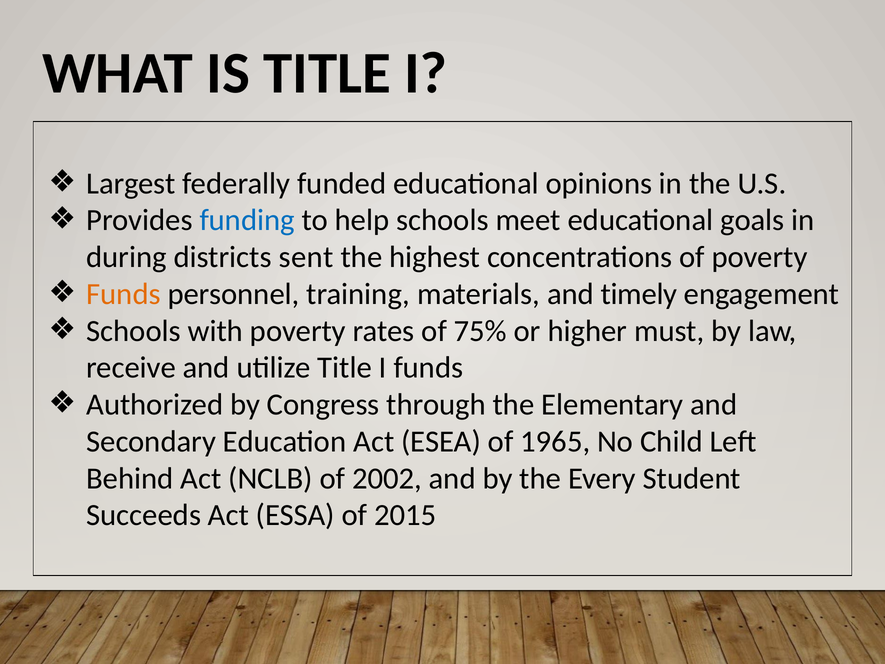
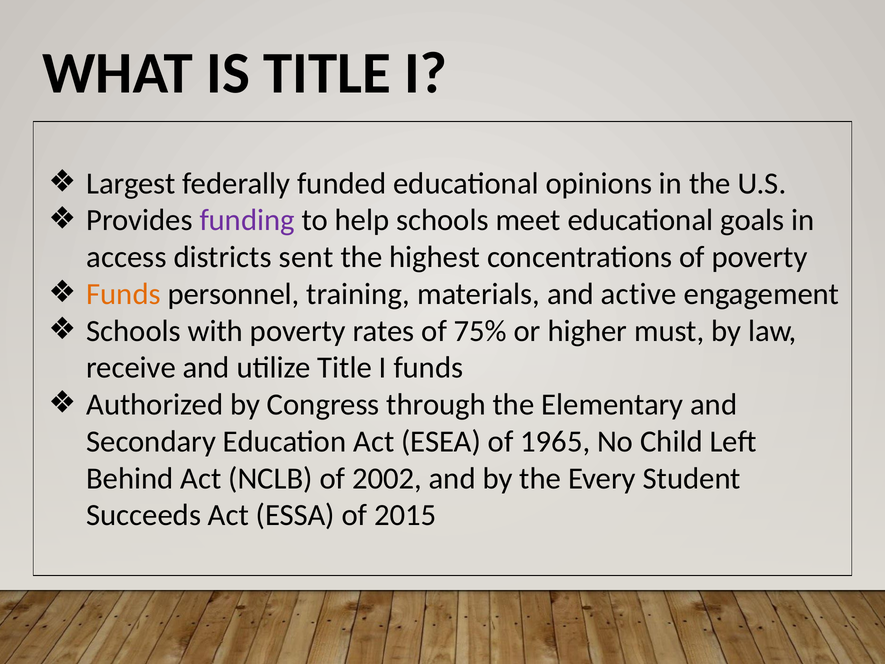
funding colour: blue -> purple
during: during -> access
timely: timely -> active
